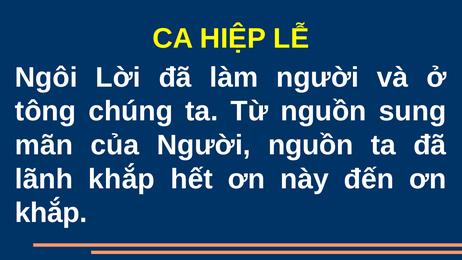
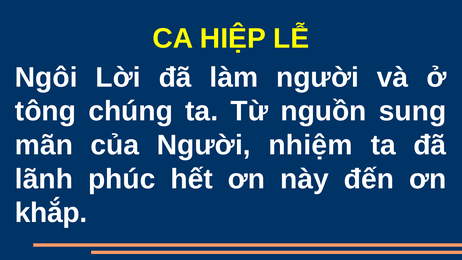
Người nguồn: nguồn -> nhiệm
lãnh khắp: khắp -> phúc
